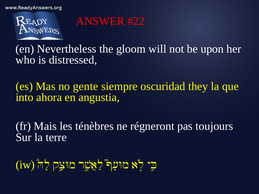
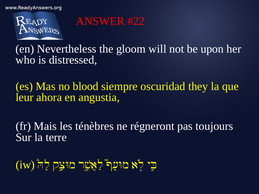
gente: gente -> blood
into: into -> leur
